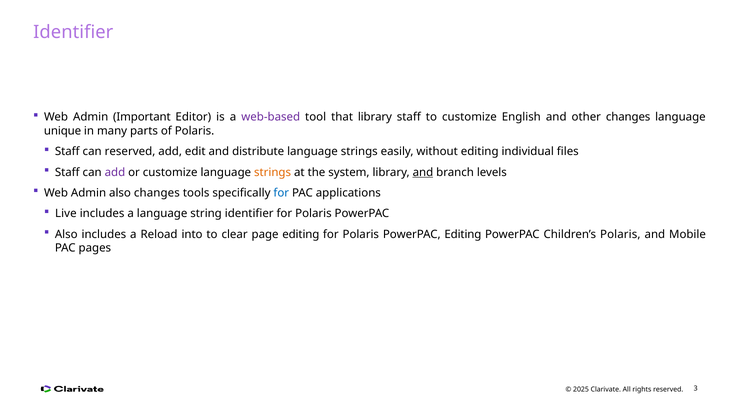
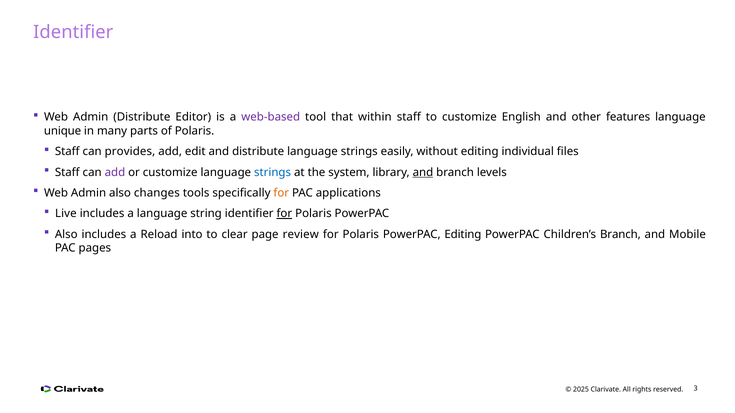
Admin Important: Important -> Distribute
that library: library -> within
other changes: changes -> features
can reserved: reserved -> provides
strings at (273, 172) colour: orange -> blue
for at (281, 193) colour: blue -> orange
for at (284, 214) underline: none -> present
page editing: editing -> review
Children’s Polaris: Polaris -> Branch
